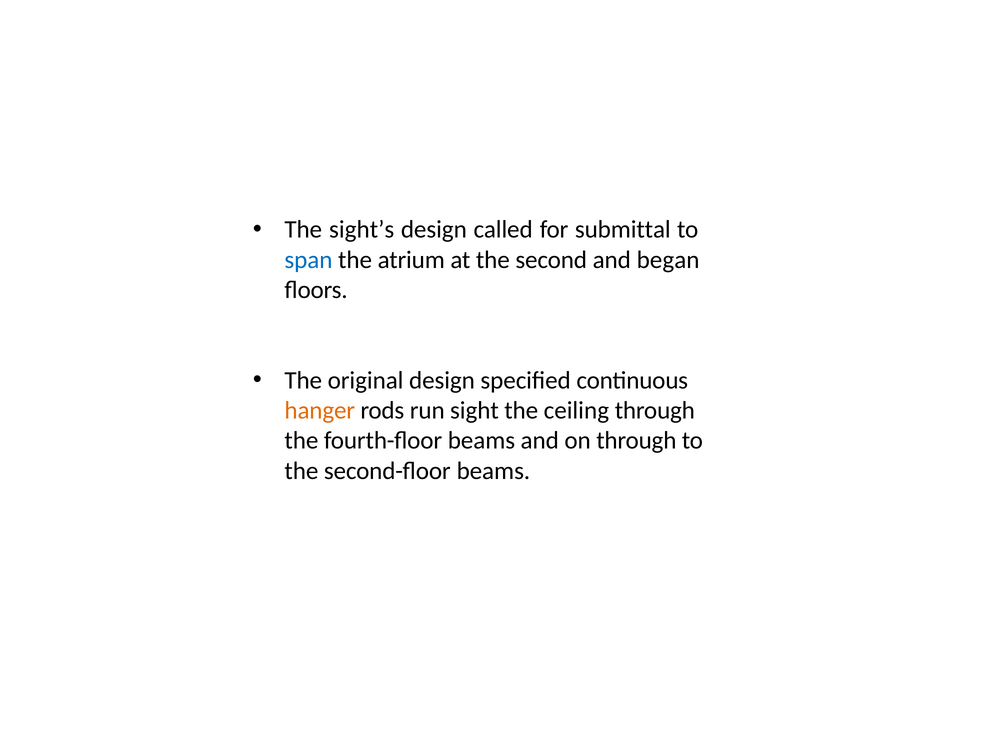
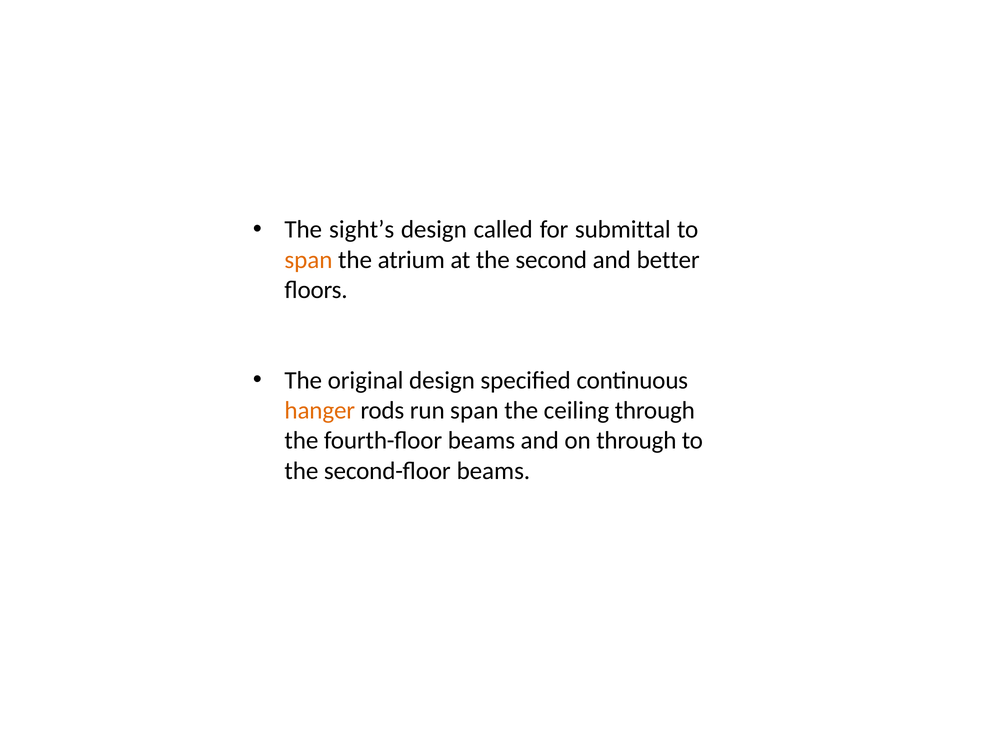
span at (309, 260) colour: blue -> orange
began: began -> better
run sight: sight -> span
